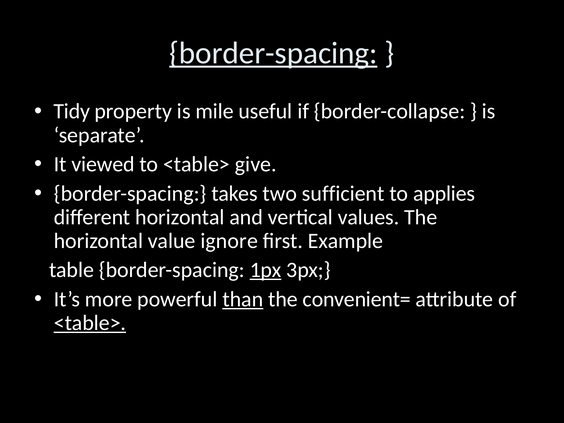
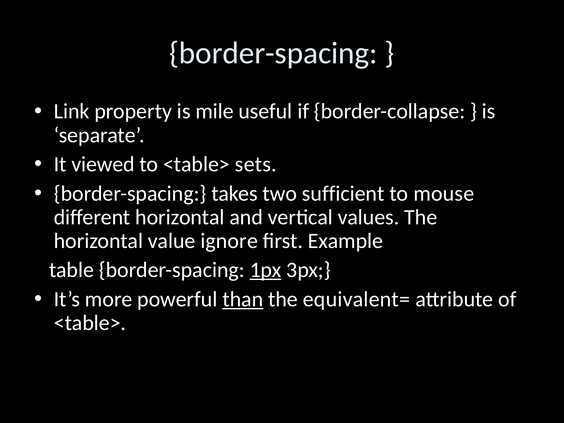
border-spacing at (273, 53) underline: present -> none
Tidy: Tidy -> Link
give: give -> sets
applies: applies -> mouse
convenient=: convenient= -> equivalent=
<table> at (90, 323) underline: present -> none
